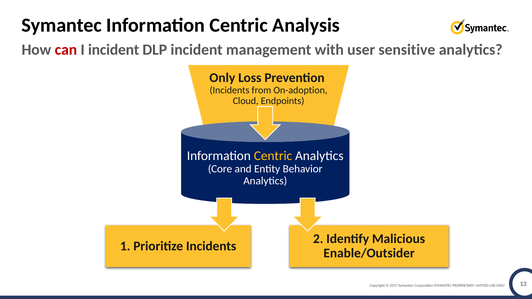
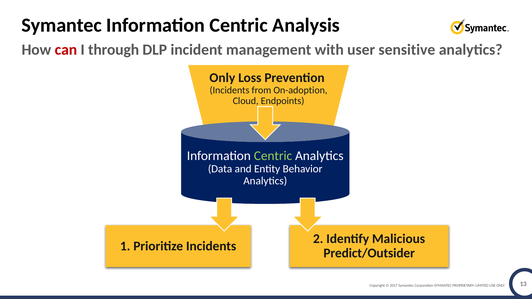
I incident: incident -> through
Centric at (273, 156) colour: yellow -> light green
Core: Core -> Data
Enable/Outsider: Enable/Outsider -> Predict/Outsider
